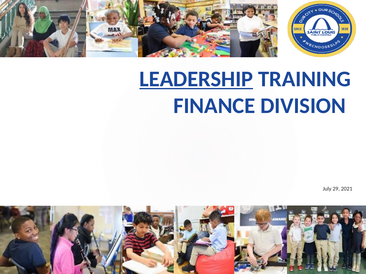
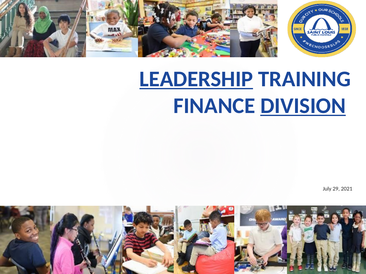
DIVISION underline: none -> present
